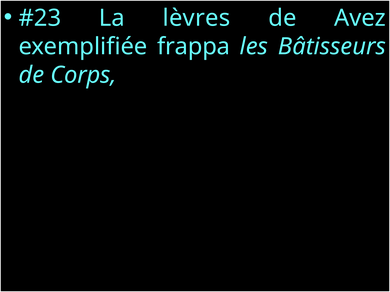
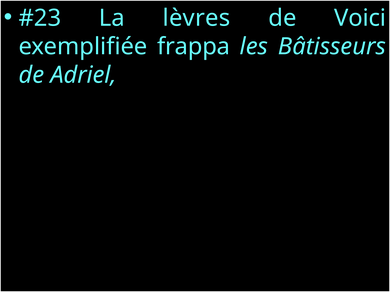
Avez: Avez -> Voici
Corps: Corps -> Adriel
